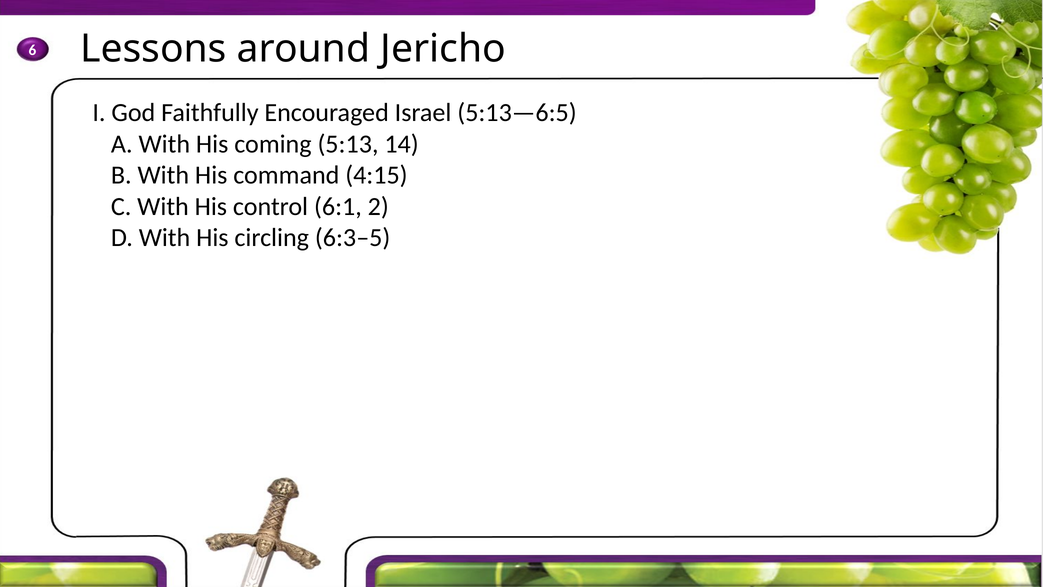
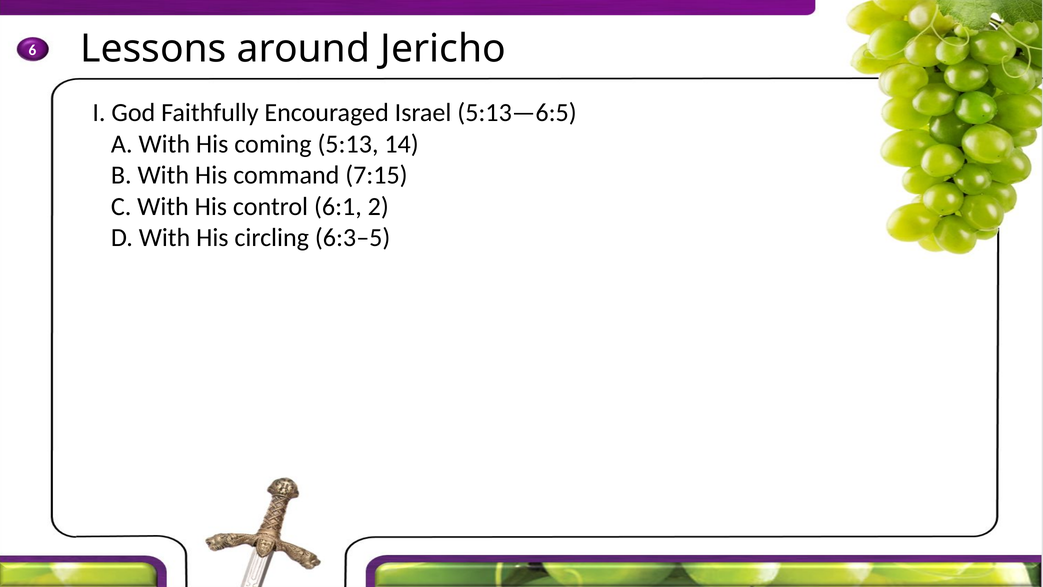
4:15: 4:15 -> 7:15
